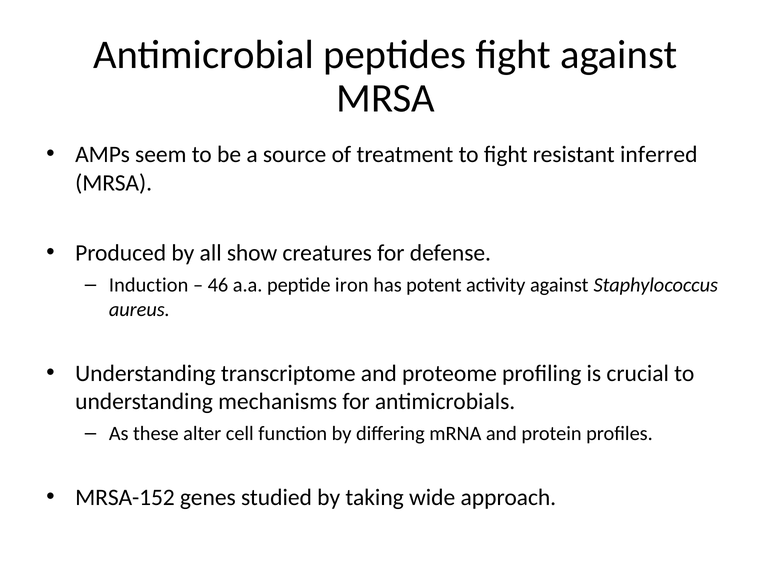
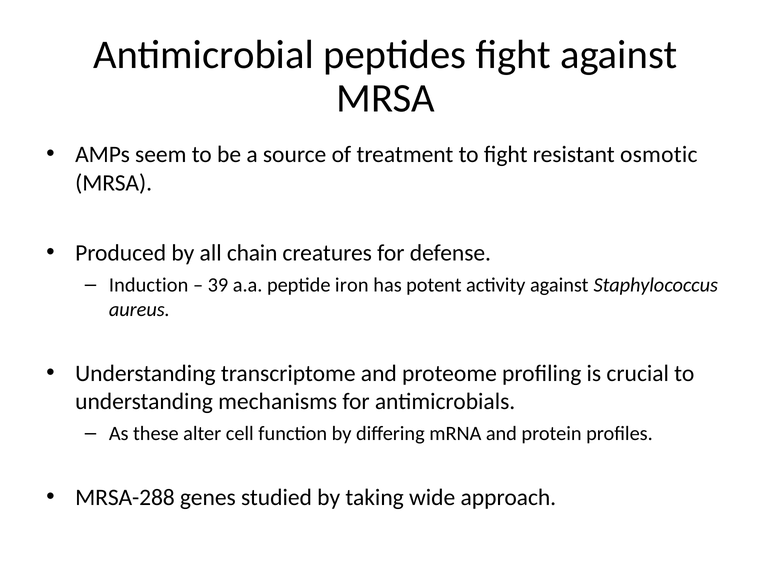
inferred: inferred -> osmotic
show: show -> chain
46: 46 -> 39
MRSA-152: MRSA-152 -> MRSA-288
